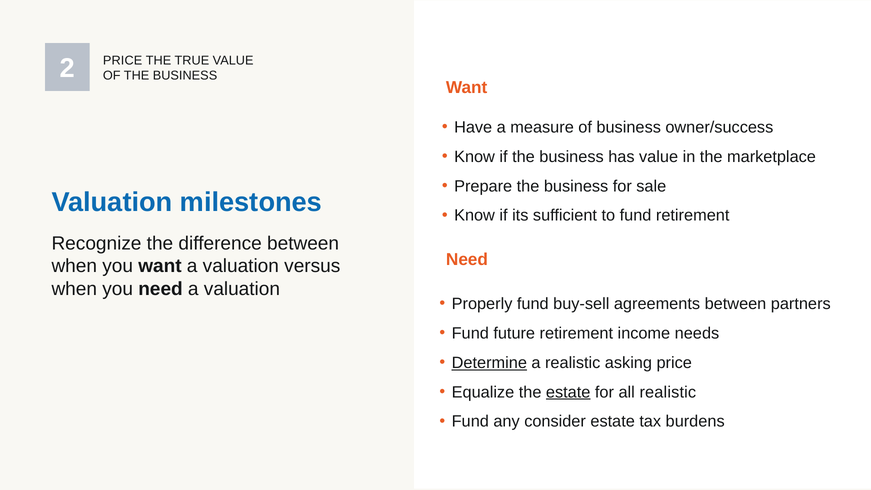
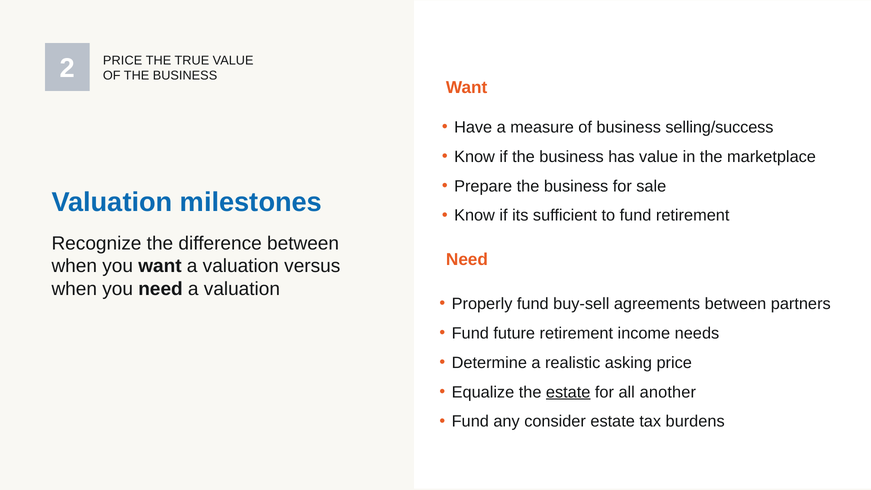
owner/success: owner/success -> selling/success
Determine underline: present -> none
all realistic: realistic -> another
